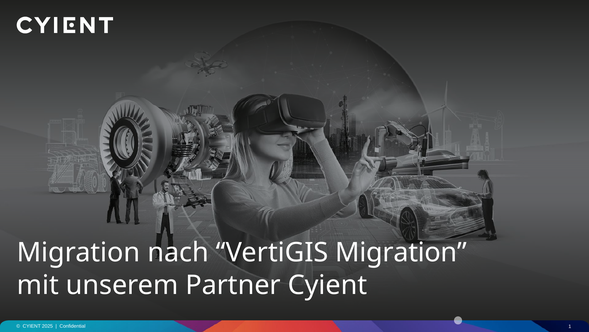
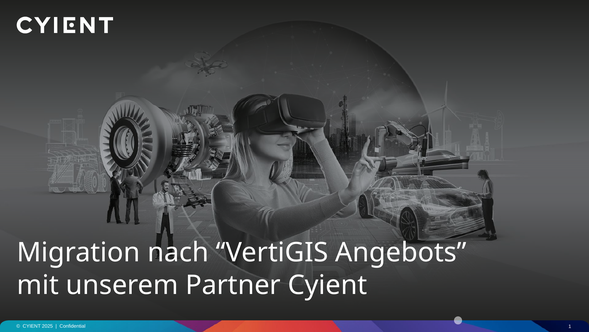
VertiGIS Migration: Migration -> Angebots
